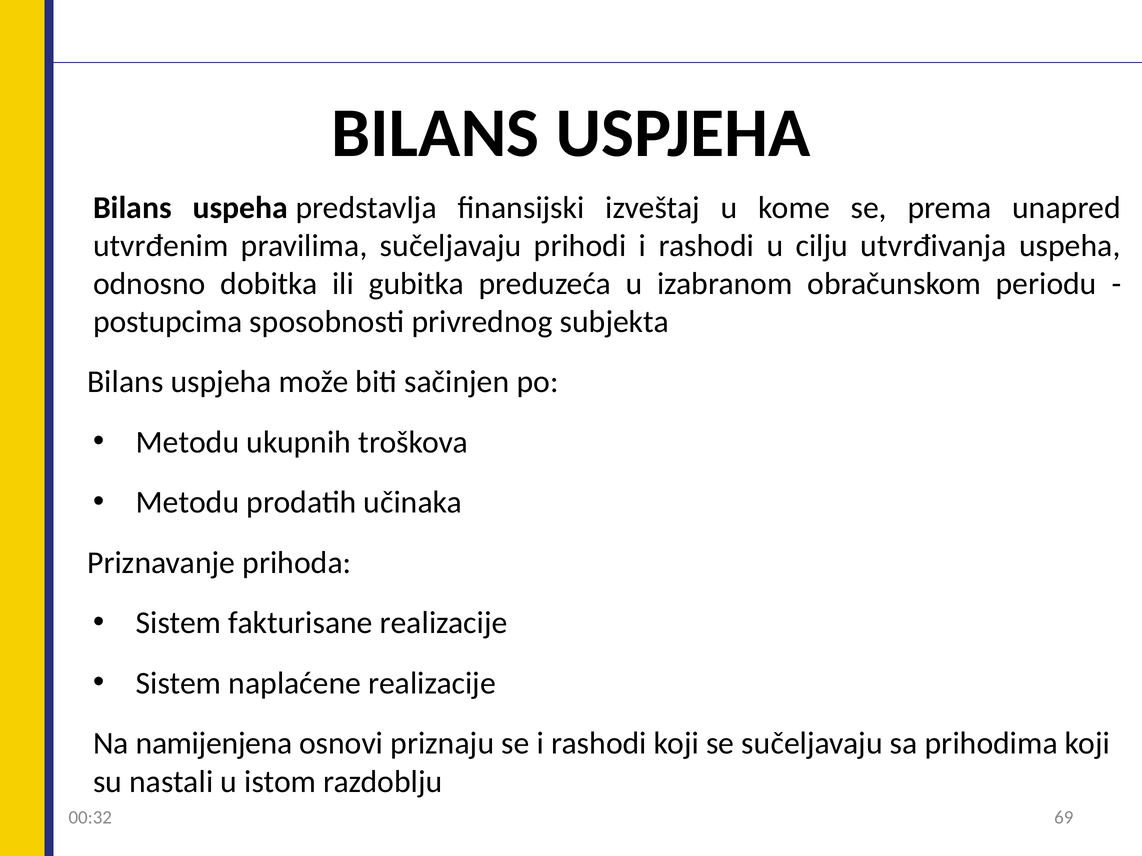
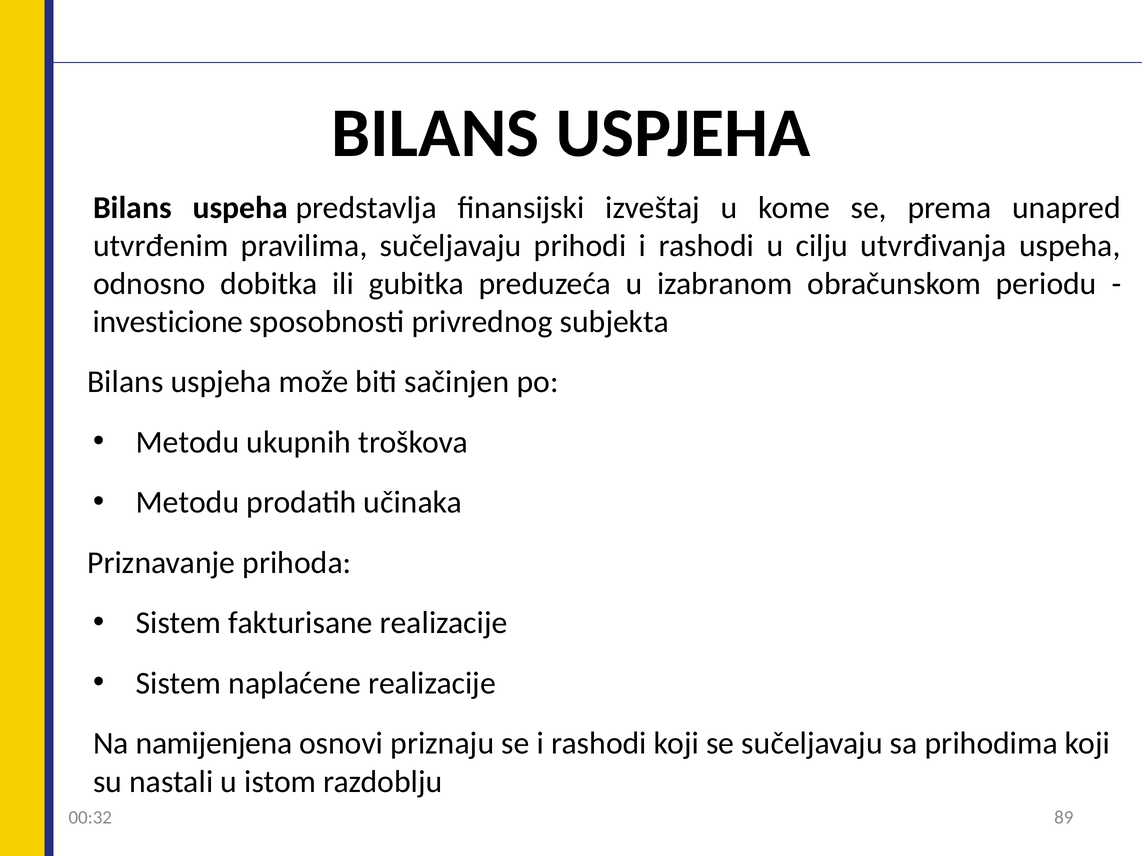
postupcima: postupcima -> investicione
69: 69 -> 89
